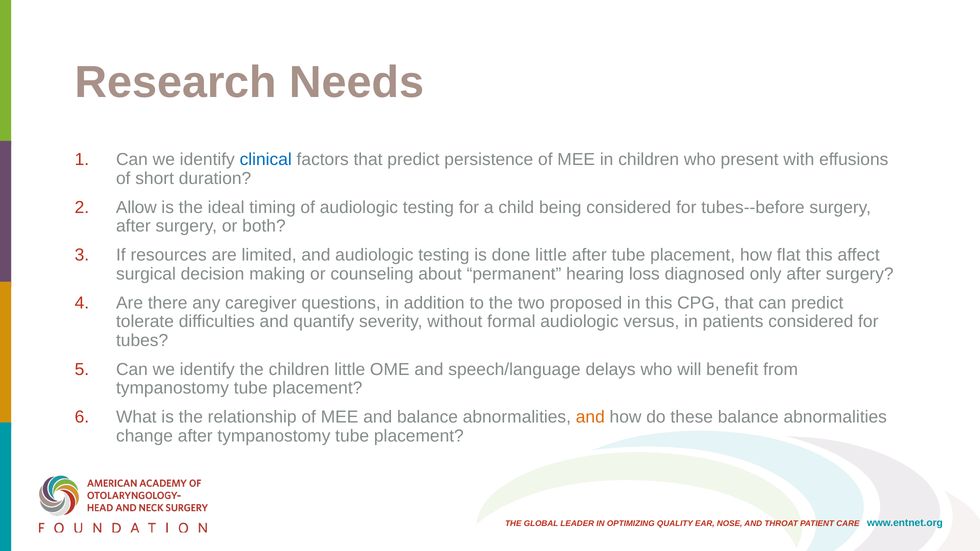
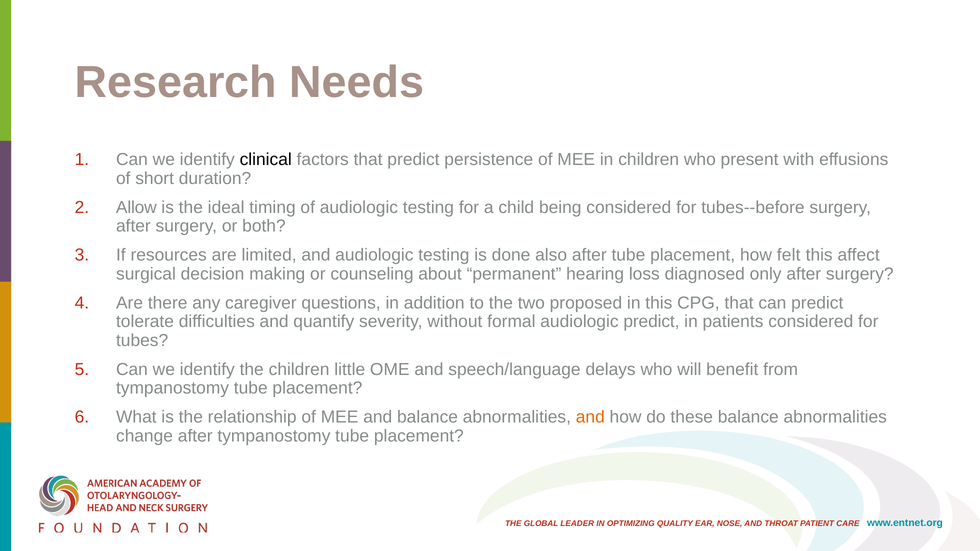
clinical colour: blue -> black
done little: little -> also
flat: flat -> felt
audiologic versus: versus -> predict
